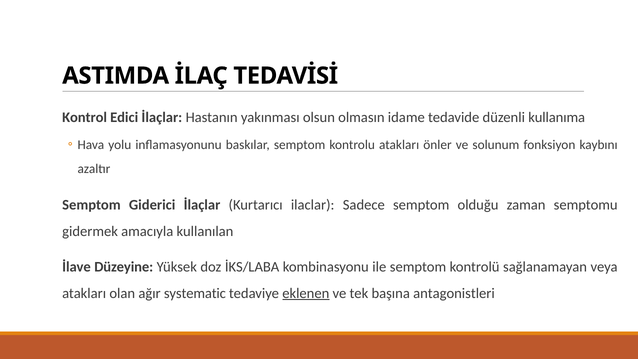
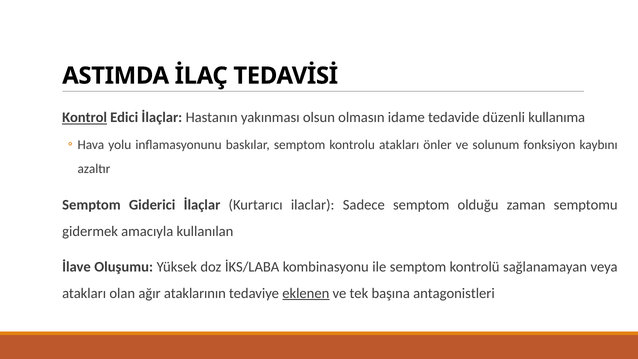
Kontrol underline: none -> present
Düzeyine: Düzeyine -> Oluşumu
systematic: systematic -> ataklarının
